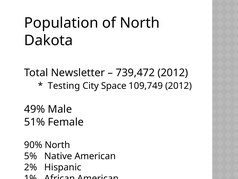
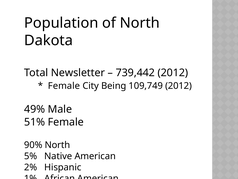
739,472: 739,472 -> 739,442
Testing at (64, 86): Testing -> Female
Space: Space -> Being
